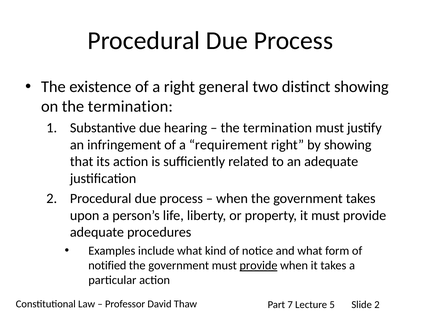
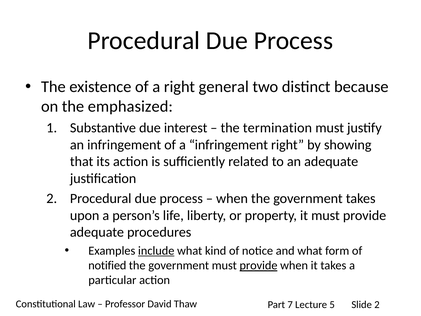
distinct showing: showing -> because
on the termination: termination -> emphasized
hearing: hearing -> interest
a requirement: requirement -> infringement
include underline: none -> present
